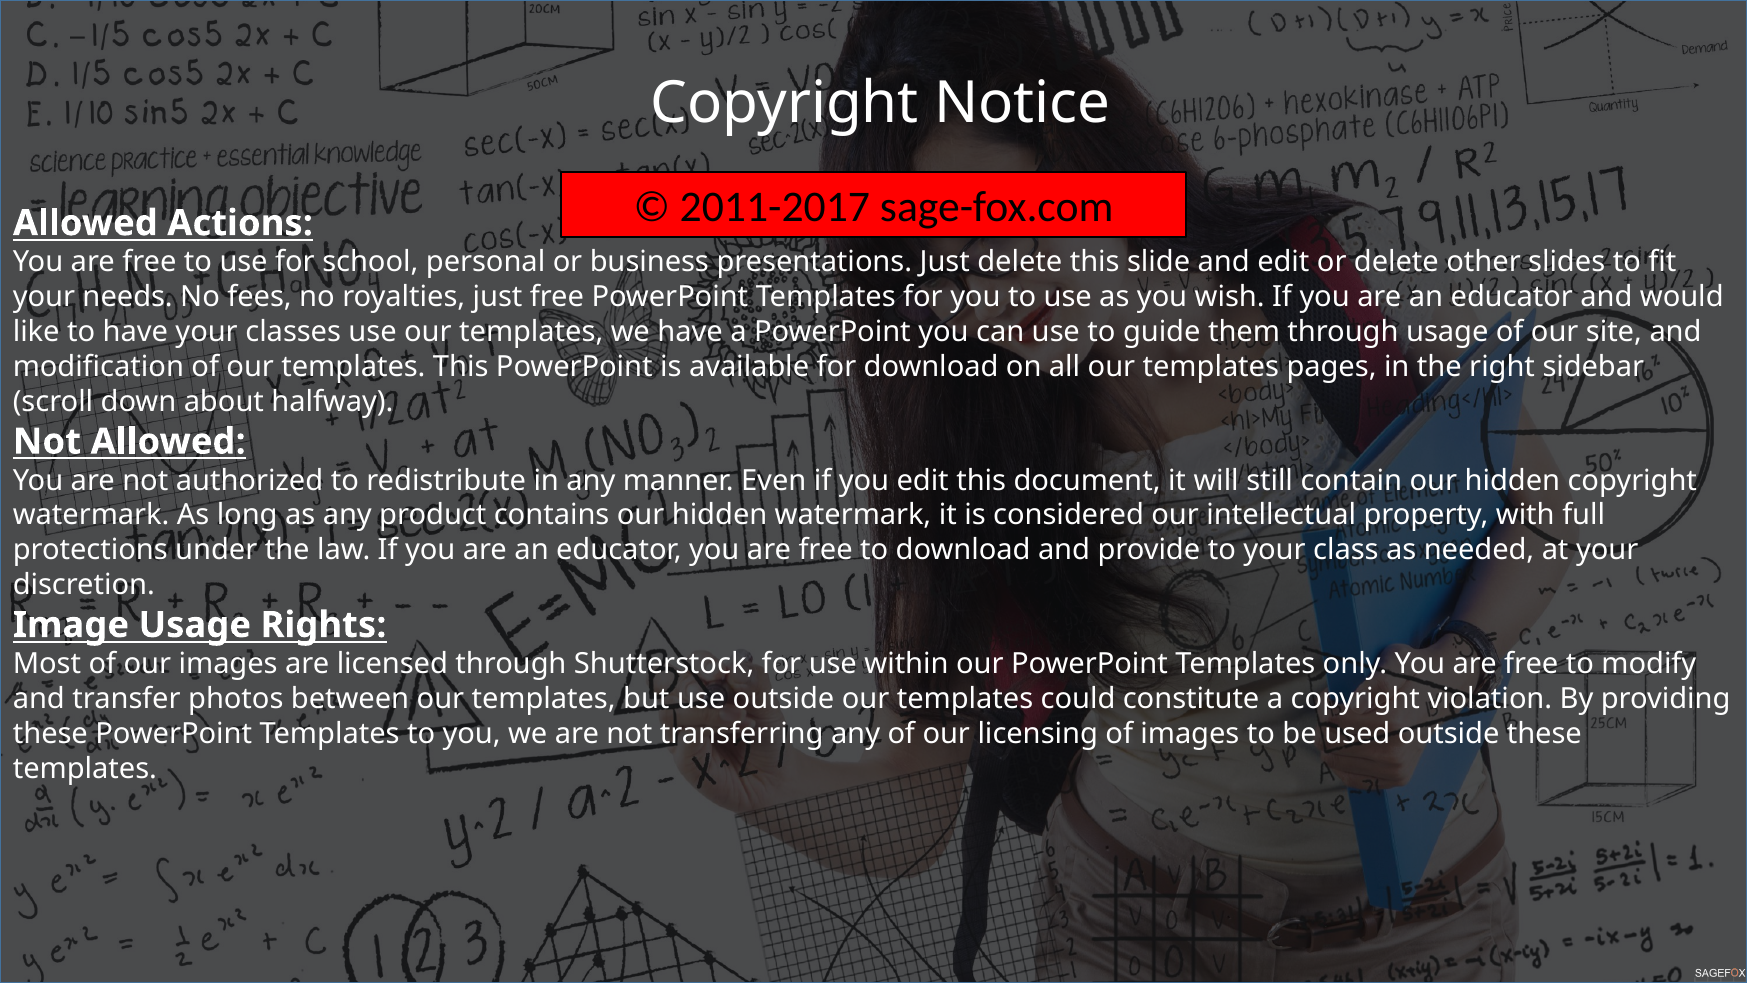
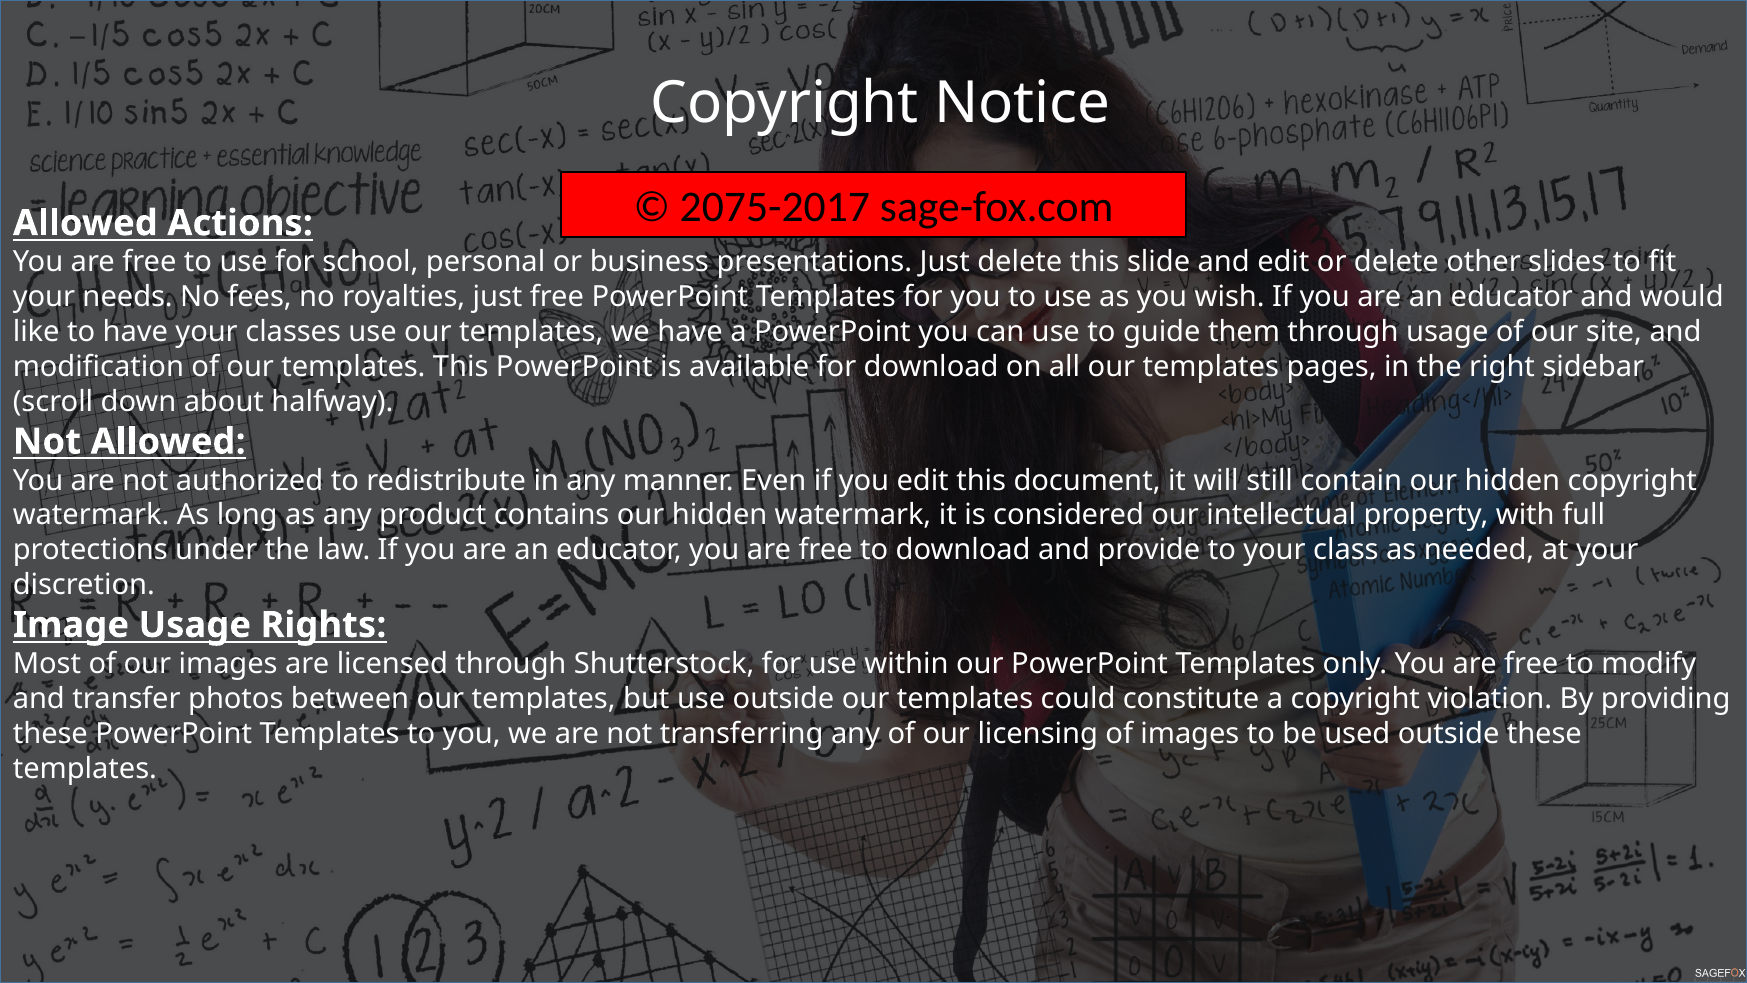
2011-2017: 2011-2017 -> 2075-2017
